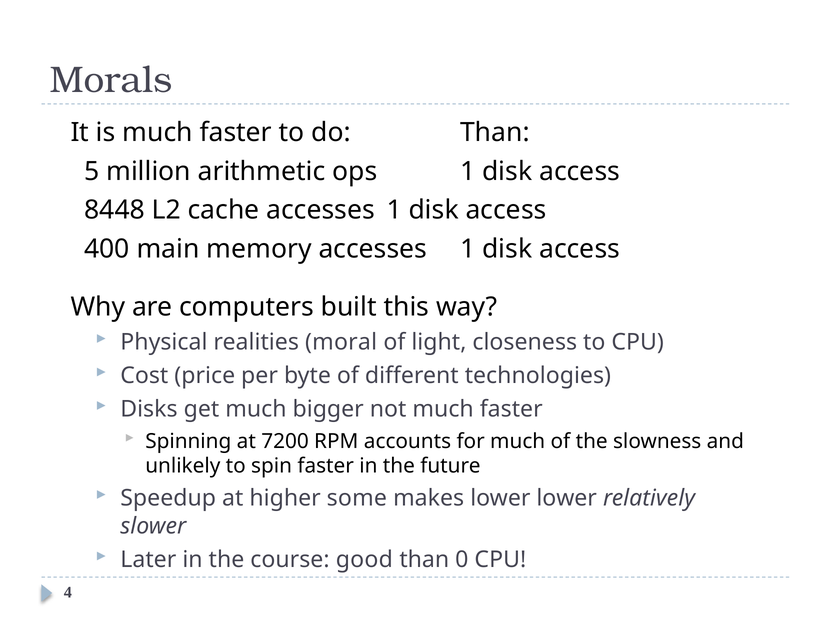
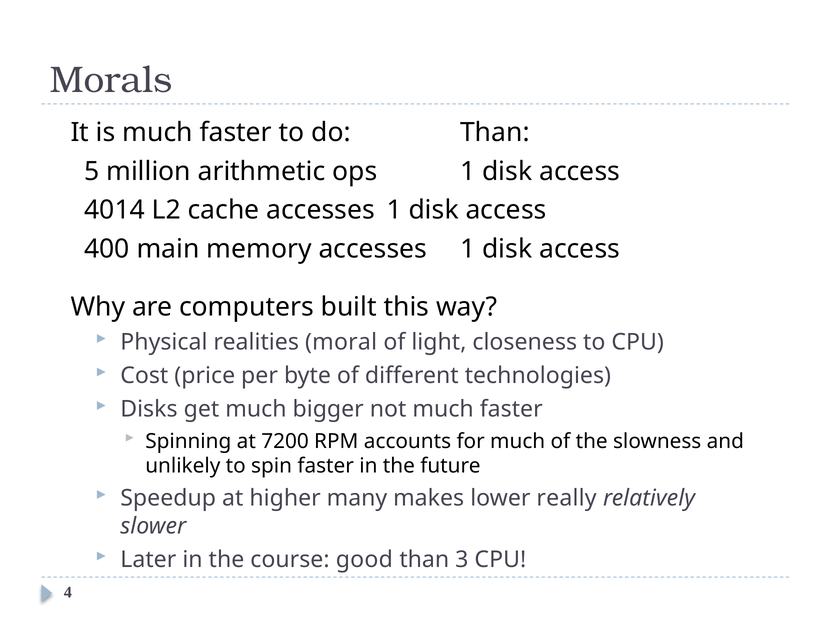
8448: 8448 -> 4014
some: some -> many
lower lower: lower -> really
0: 0 -> 3
